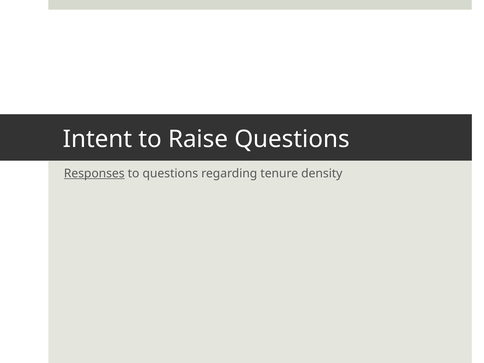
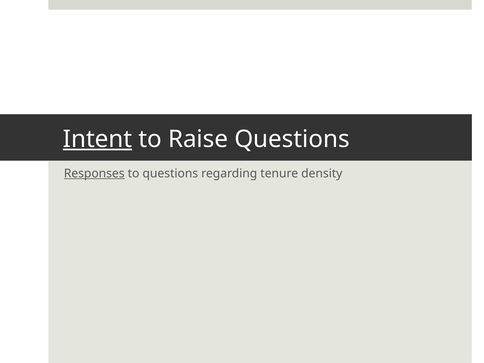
Intent underline: none -> present
